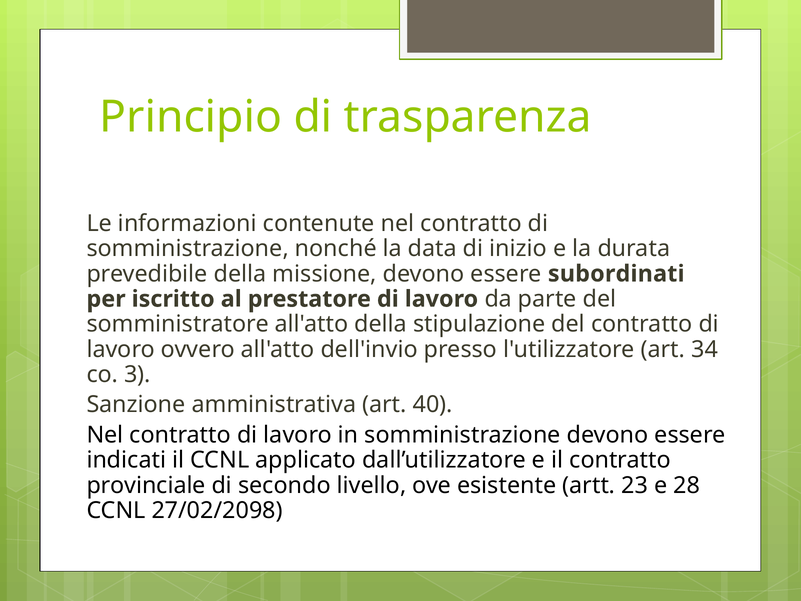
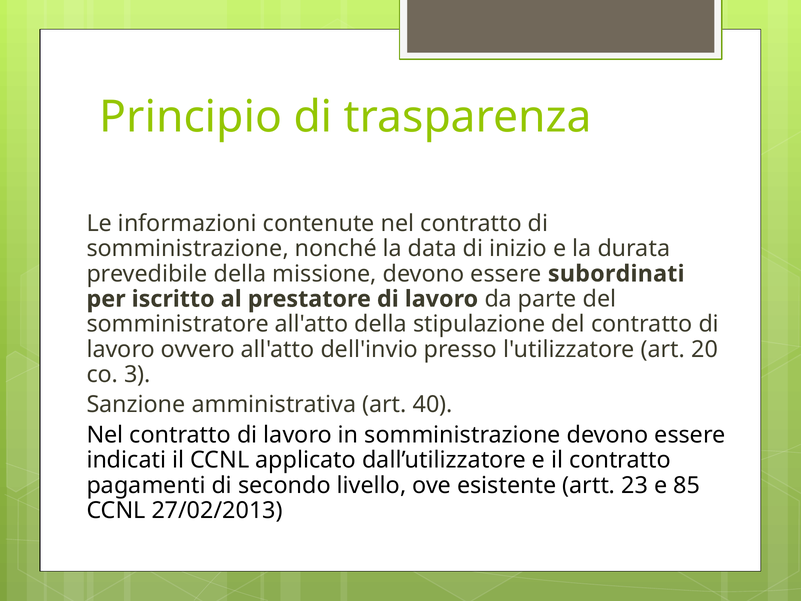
34: 34 -> 20
provinciale: provinciale -> pagamenti
28: 28 -> 85
27/02/2098: 27/02/2098 -> 27/02/2013
